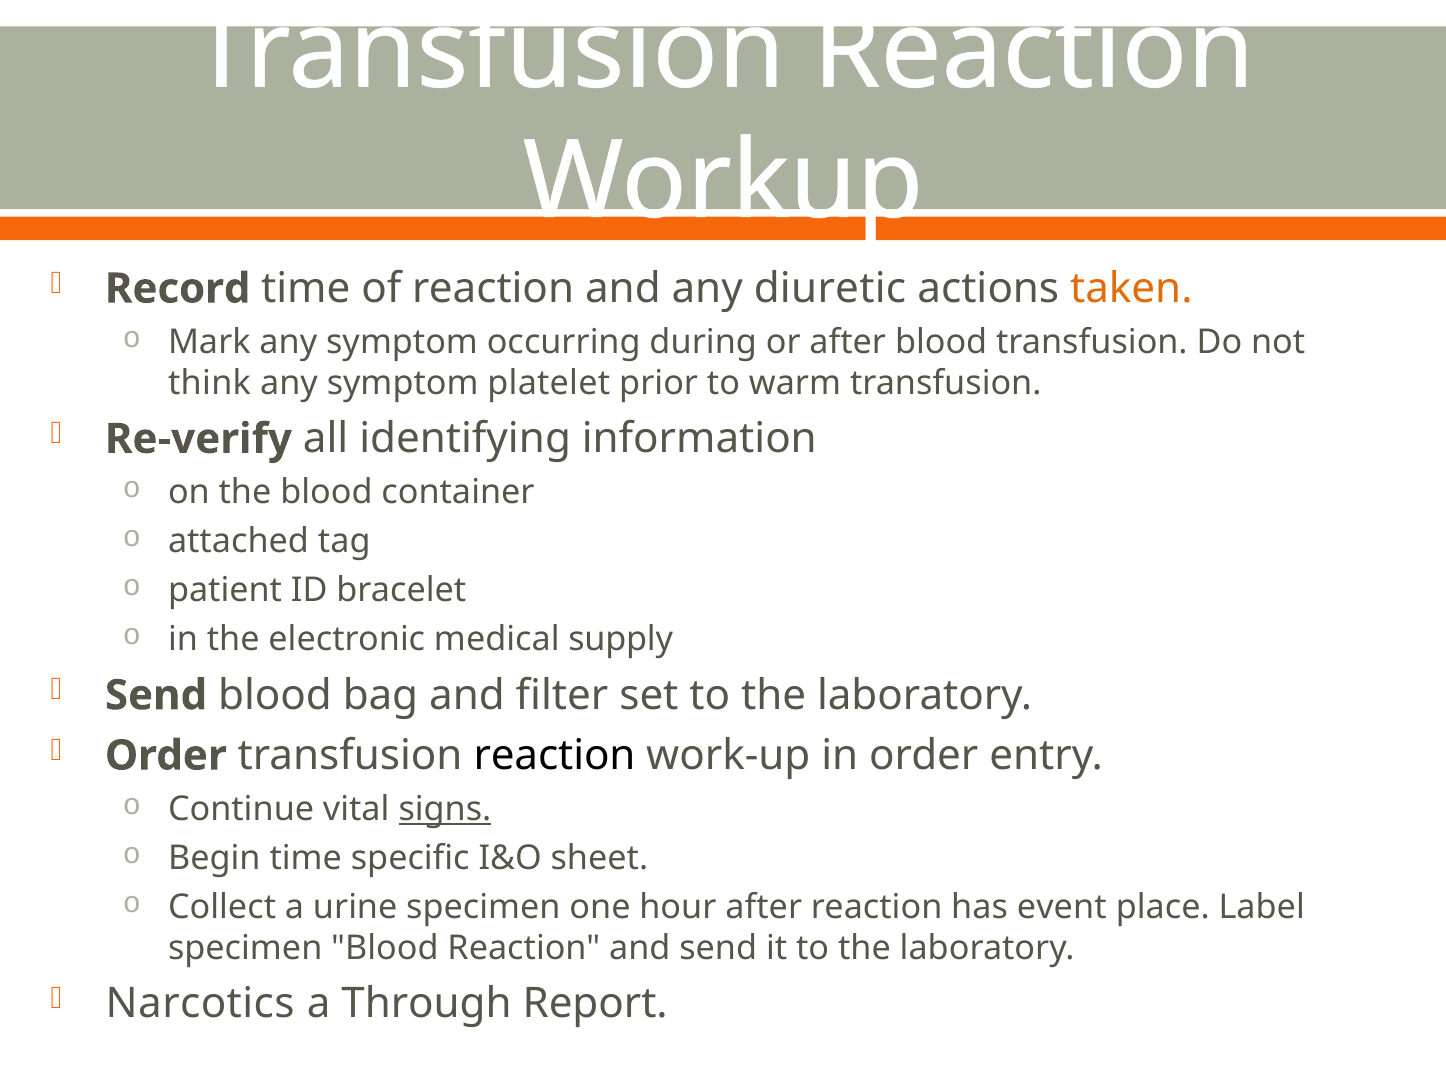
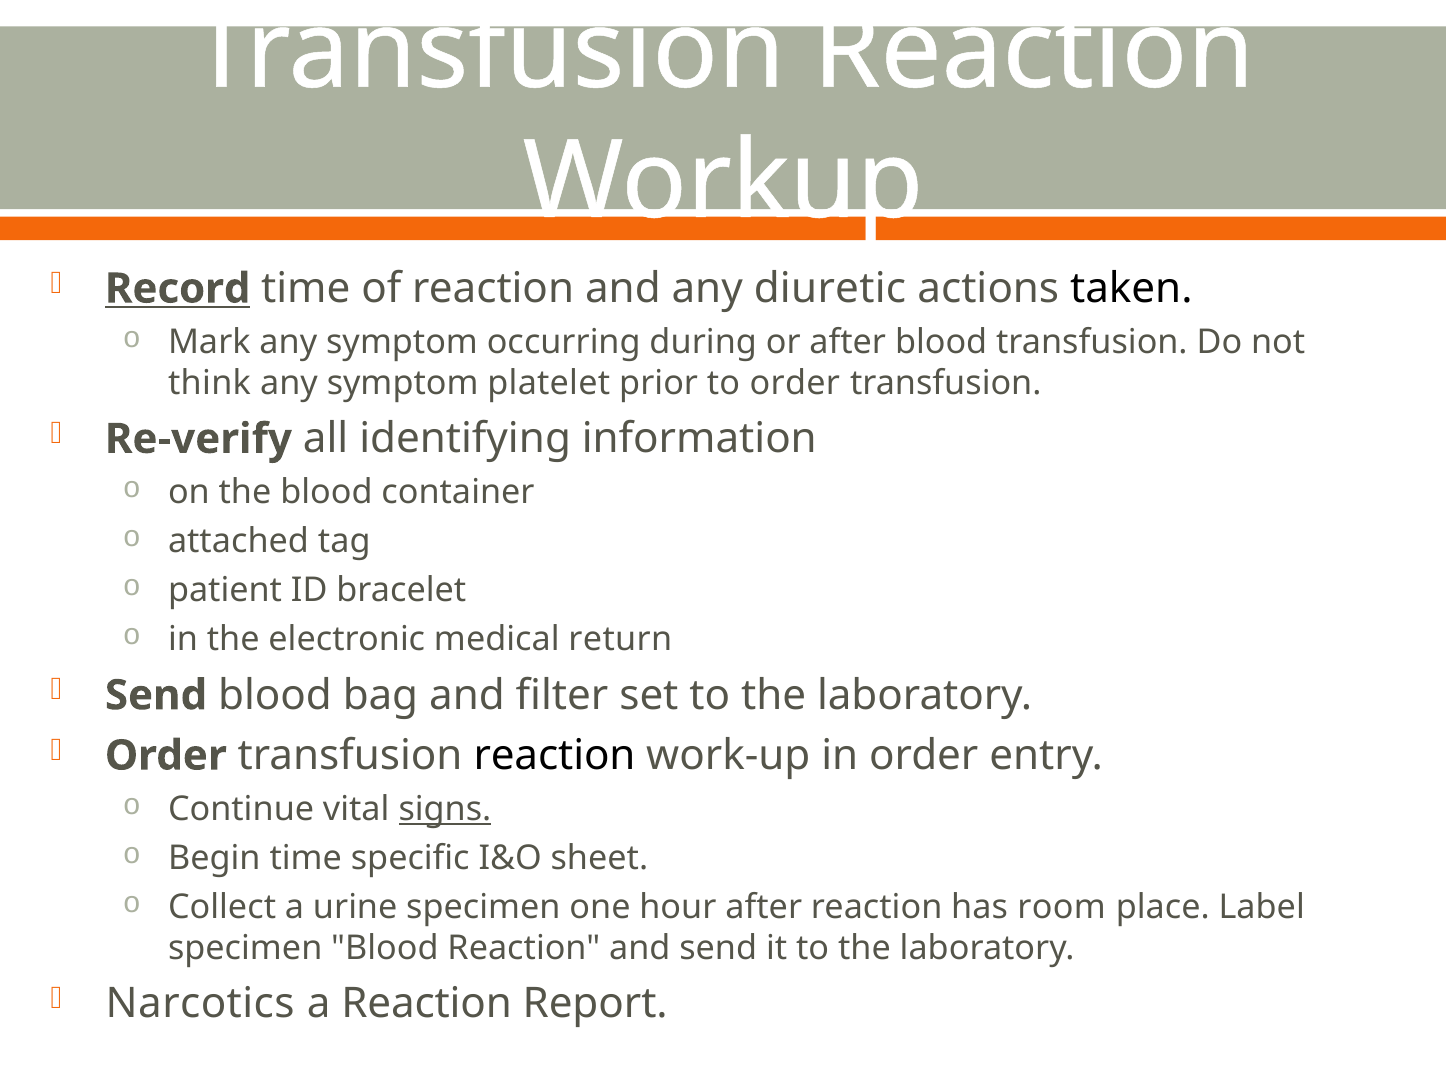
Record underline: none -> present
taken colour: orange -> black
to warm: warm -> order
supply: supply -> return
event: event -> room
a Through: Through -> Reaction
